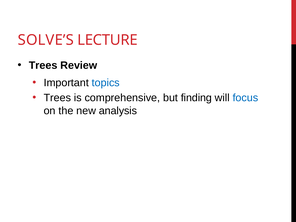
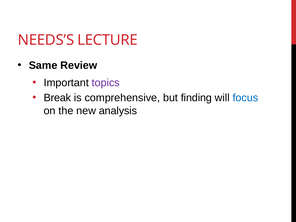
SOLVE’S: SOLVE’S -> NEEDS’S
Trees at (43, 65): Trees -> Same
topics colour: blue -> purple
Trees at (57, 98): Trees -> Break
